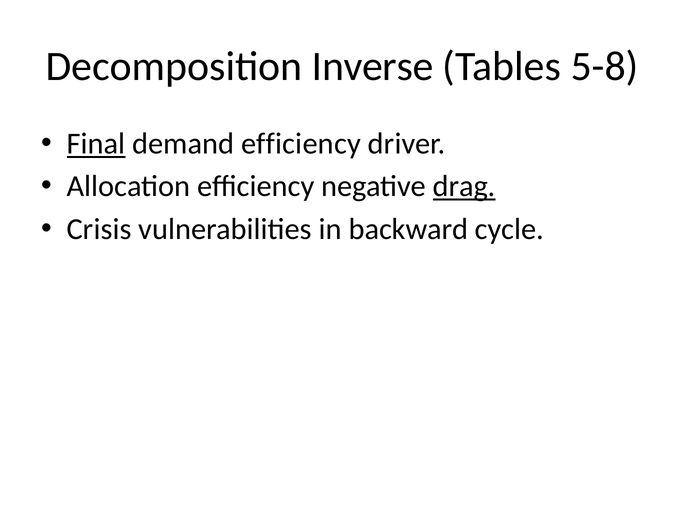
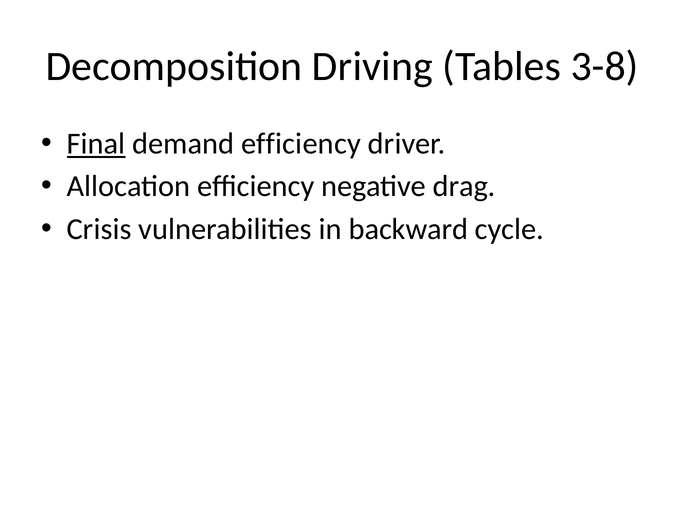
Inverse: Inverse -> Driving
5-8: 5-8 -> 3-8
drag underline: present -> none
